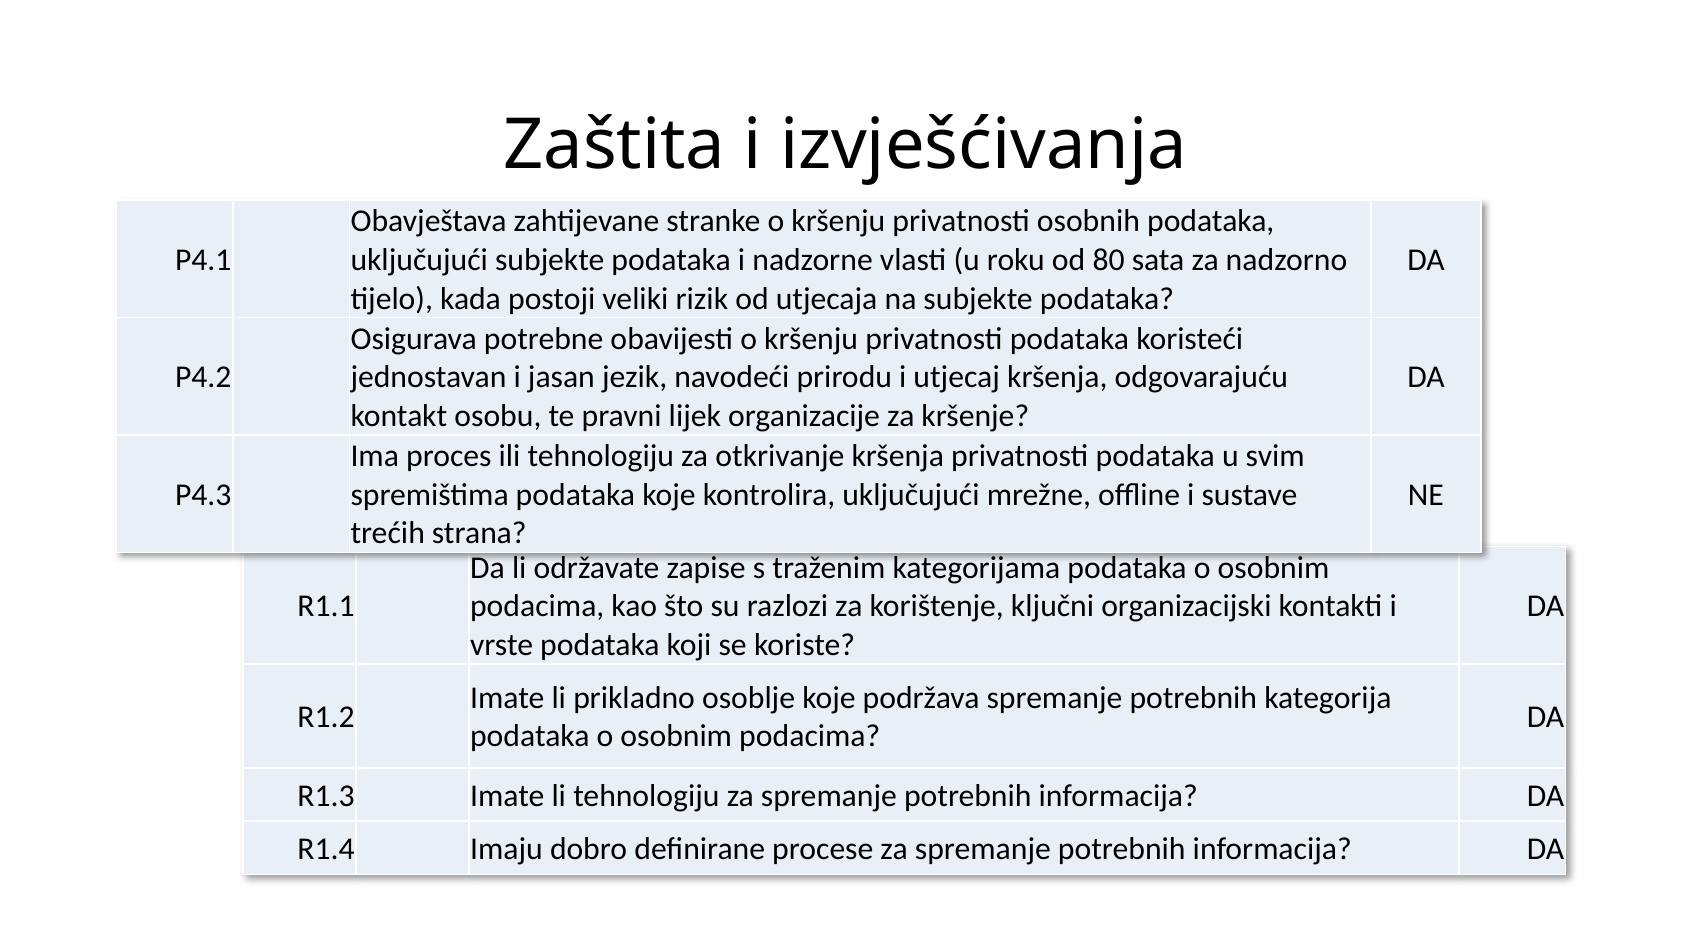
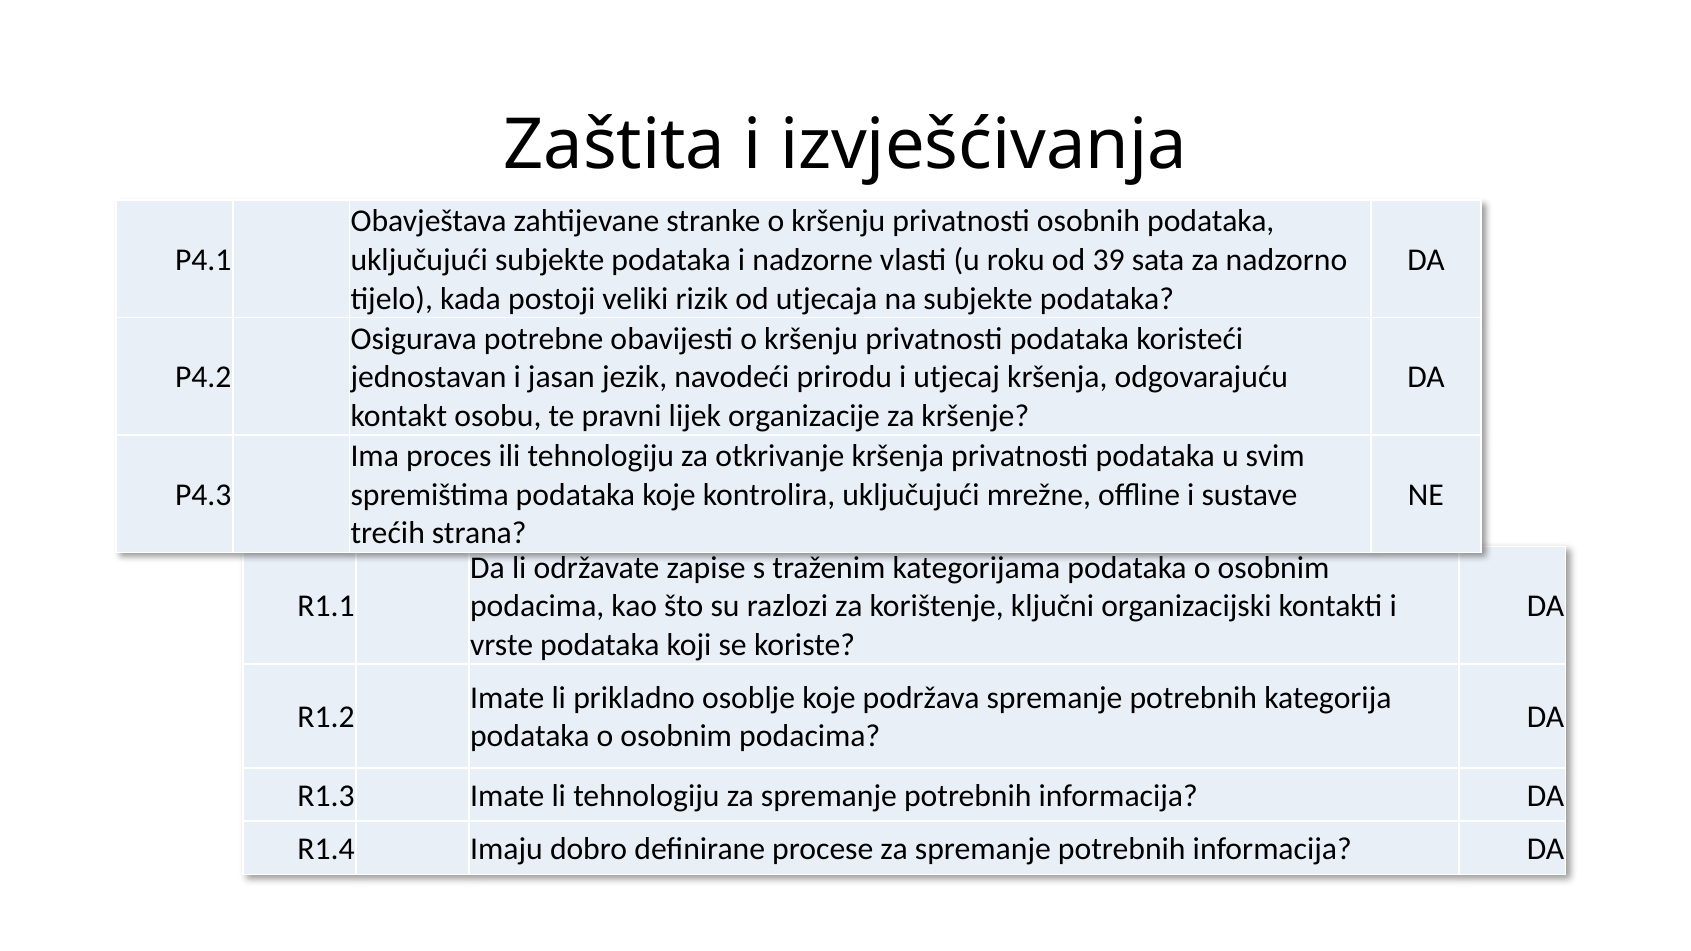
80: 80 -> 39
